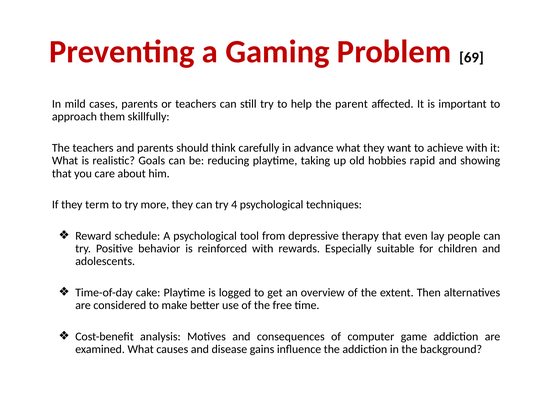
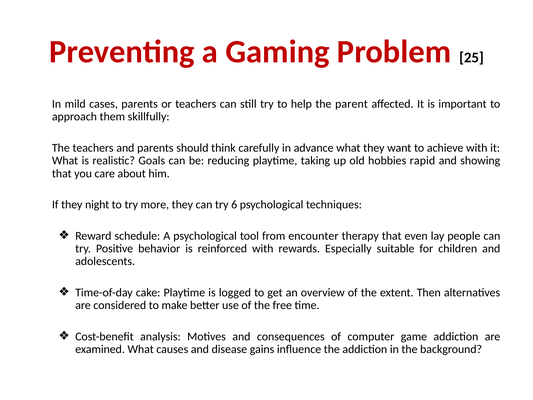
69: 69 -> 25
term: term -> night
4: 4 -> 6
depressive: depressive -> encounter
